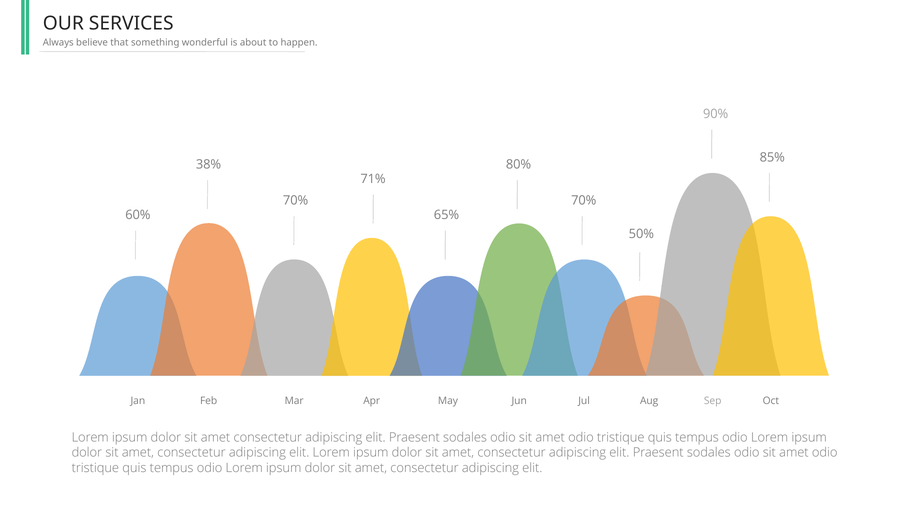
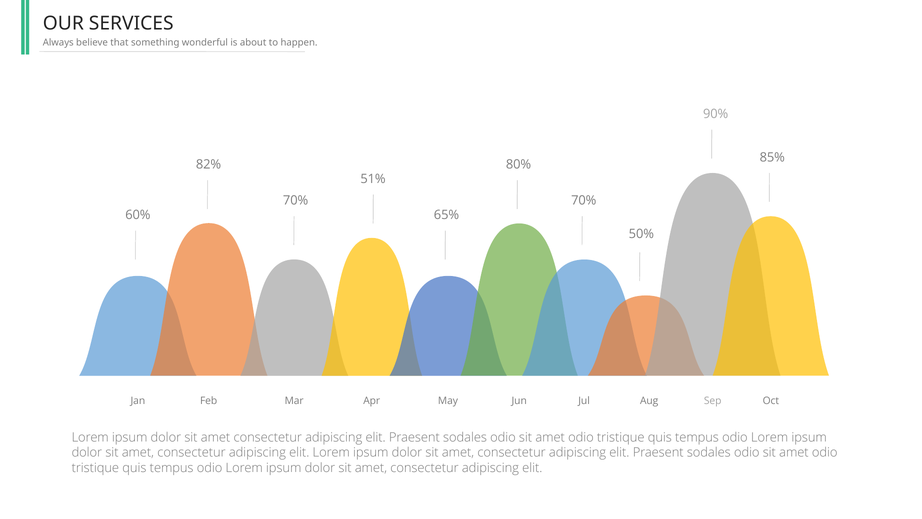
38%: 38% -> 82%
71%: 71% -> 51%
